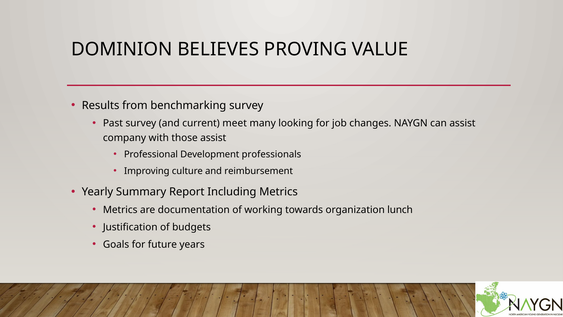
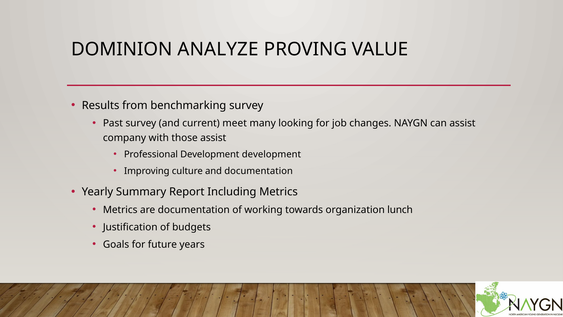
BELIEVES: BELIEVES -> ANALYZE
Development professionals: professionals -> development
and reimbursement: reimbursement -> documentation
